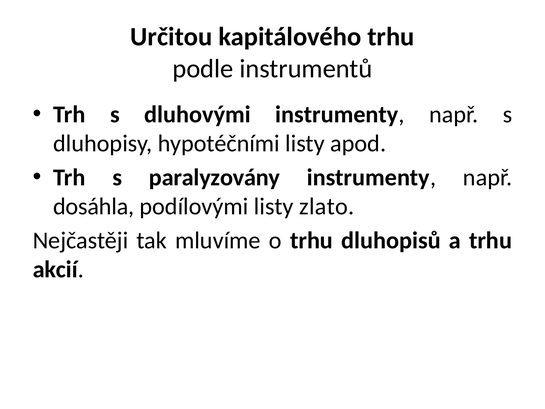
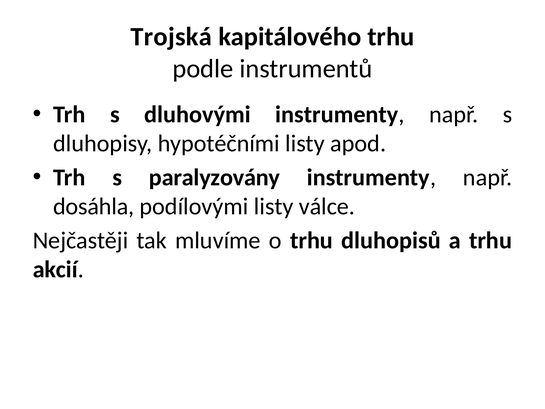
Určitou: Určitou -> Trojská
zlato: zlato -> válce
